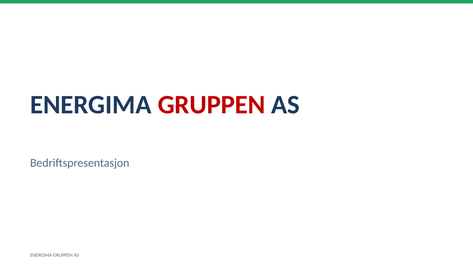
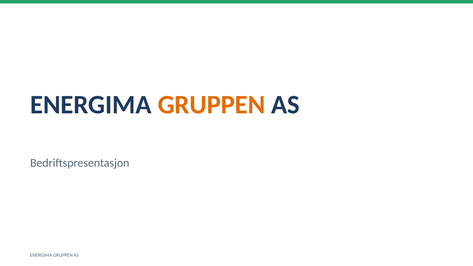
GRUPPEN at (211, 105) colour: red -> orange
